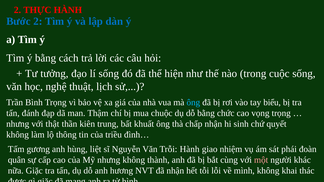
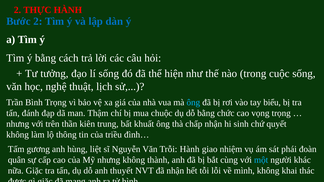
thật: thật -> trên
một colour: pink -> light blue
hương: hương -> thuyết
